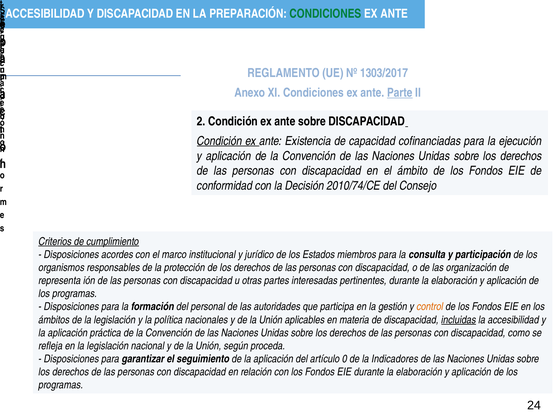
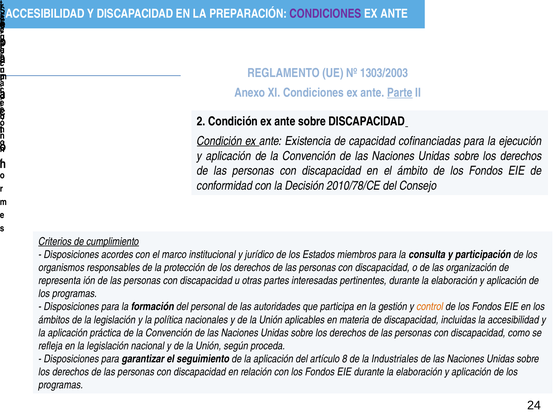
CONDICIONES at (326, 14) colour: green -> purple
1303/2017: 1303/2017 -> 1303/2003
2010/74/CE: 2010/74/CE -> 2010/78/CE
incluidas underline: present -> none
0: 0 -> 8
Indicadores: Indicadores -> Industriales
